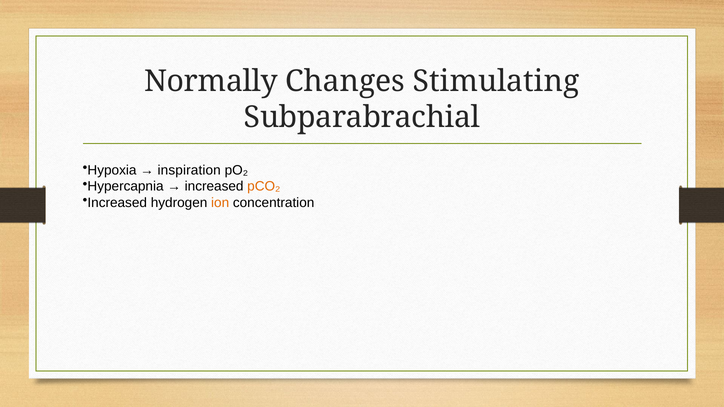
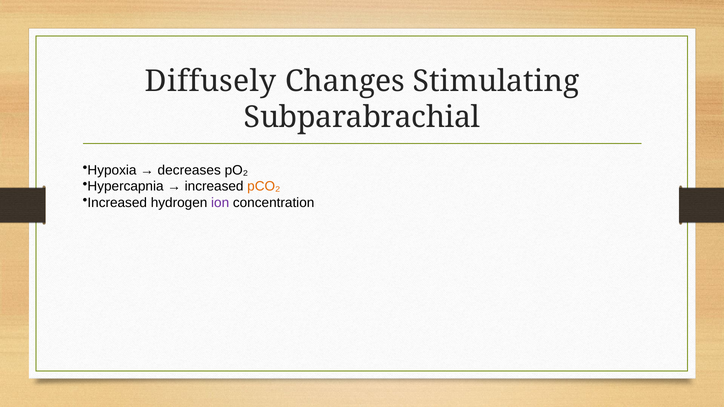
Normally: Normally -> Diffusely
inspiration: inspiration -> decreases
ion colour: orange -> purple
